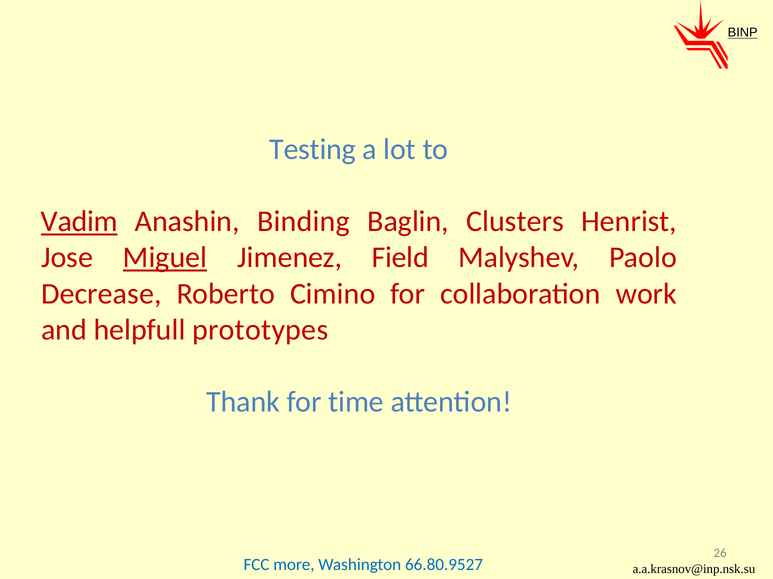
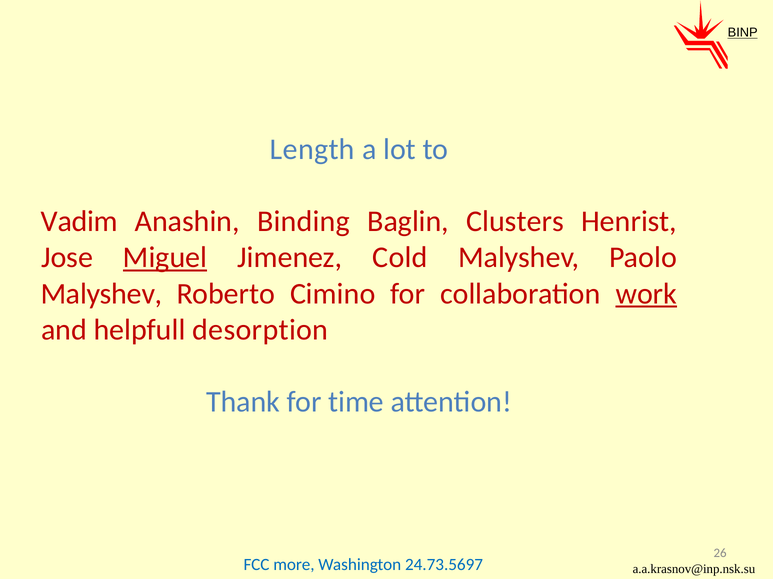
Testing: Testing -> Length
Vadim underline: present -> none
Field: Field -> Cold
Decrease at (101, 294): Decrease -> Malyshev
work underline: none -> present
prototypes: prototypes -> desorption
66.80.9527: 66.80.9527 -> 24.73.5697
